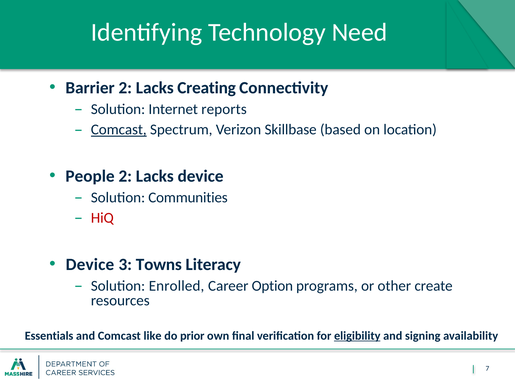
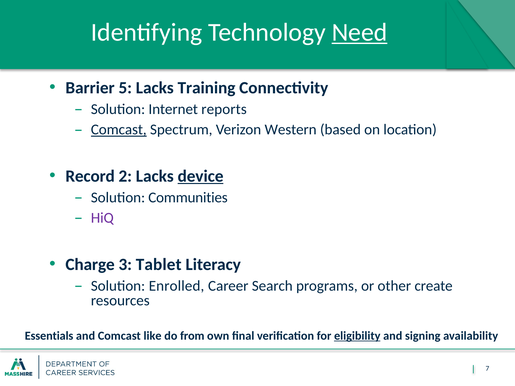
Need underline: none -> present
Barrier 2: 2 -> 5
Creating: Creating -> Training
Skillbase: Skillbase -> Western
People: People -> Record
device at (201, 176) underline: none -> present
HiQ colour: red -> purple
Device at (90, 265): Device -> Charge
Towns: Towns -> Tablet
Option: Option -> Search
prior: prior -> from
